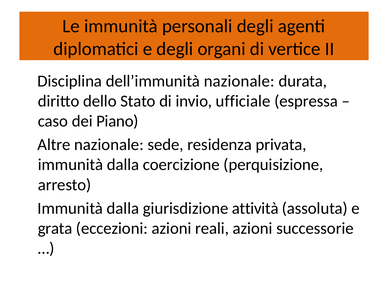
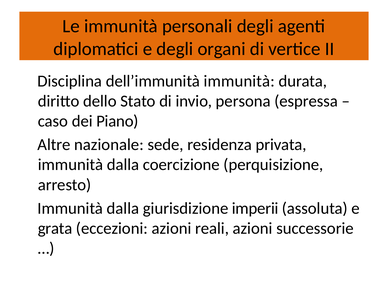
dell’immunità nazionale: nazionale -> immunità
ufficiale: ufficiale -> persona
attività: attività -> imperii
